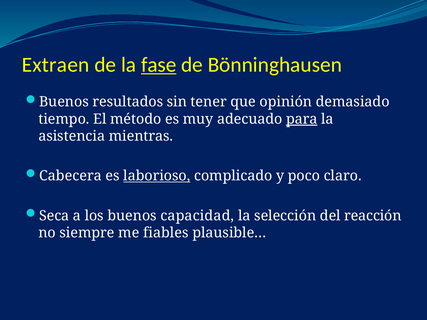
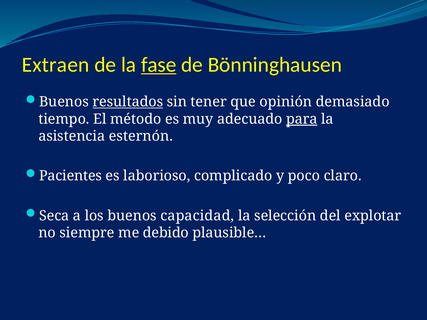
resultados underline: none -> present
mientras: mientras -> esternón
Cabecera: Cabecera -> Pacientes
laborioso underline: present -> none
reacción: reacción -> explotar
fiables: fiables -> debido
